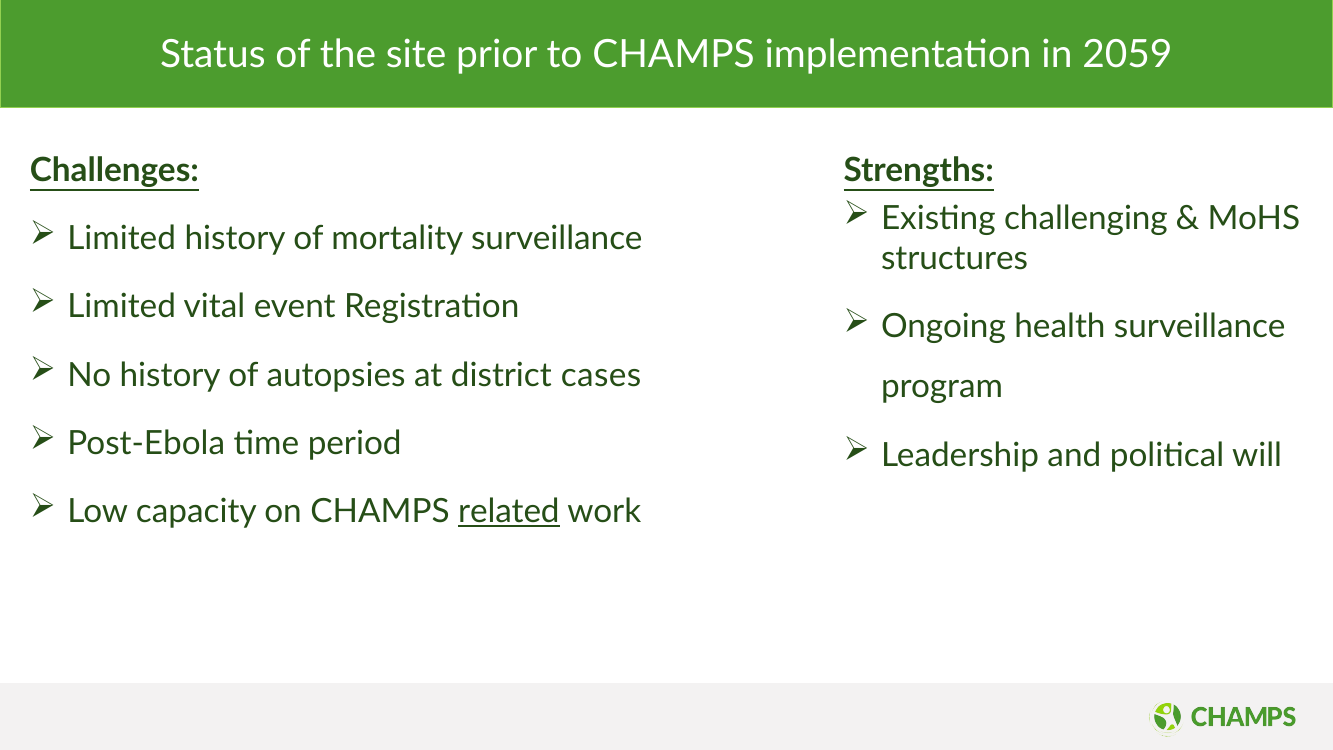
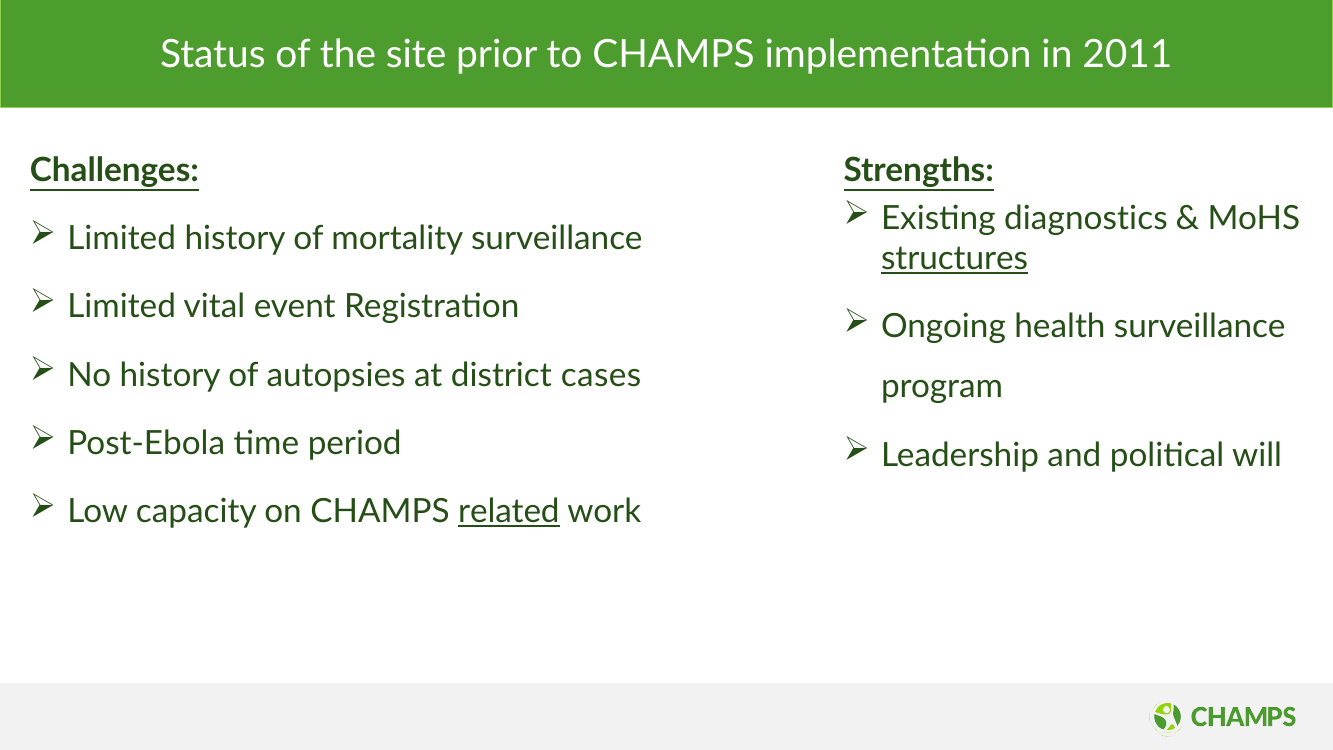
2059: 2059 -> 2011
challenging: challenging -> diagnostics
structures underline: none -> present
